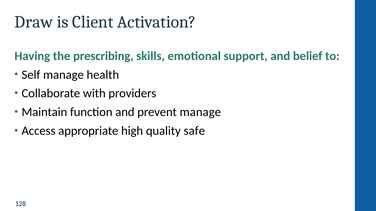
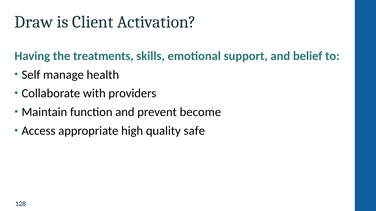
prescribing: prescribing -> treatments
prevent manage: manage -> become
